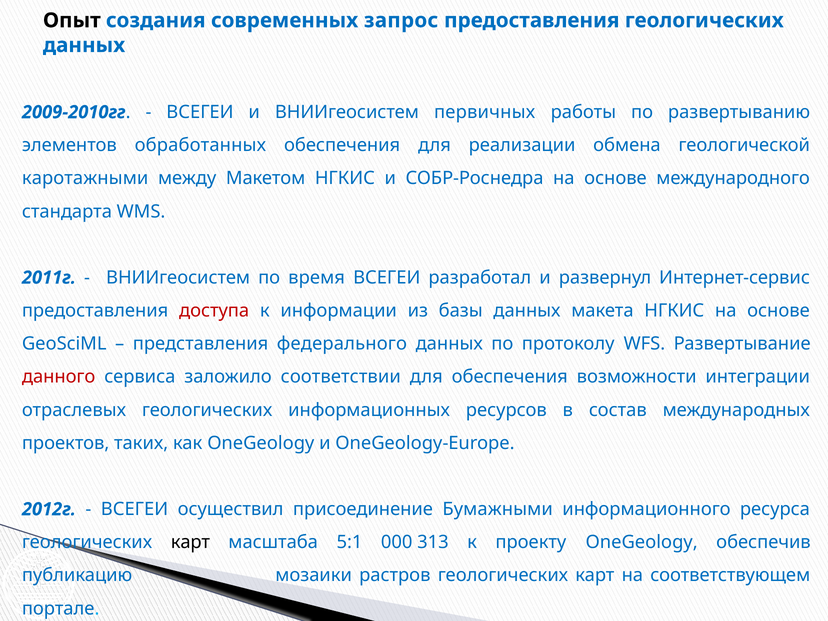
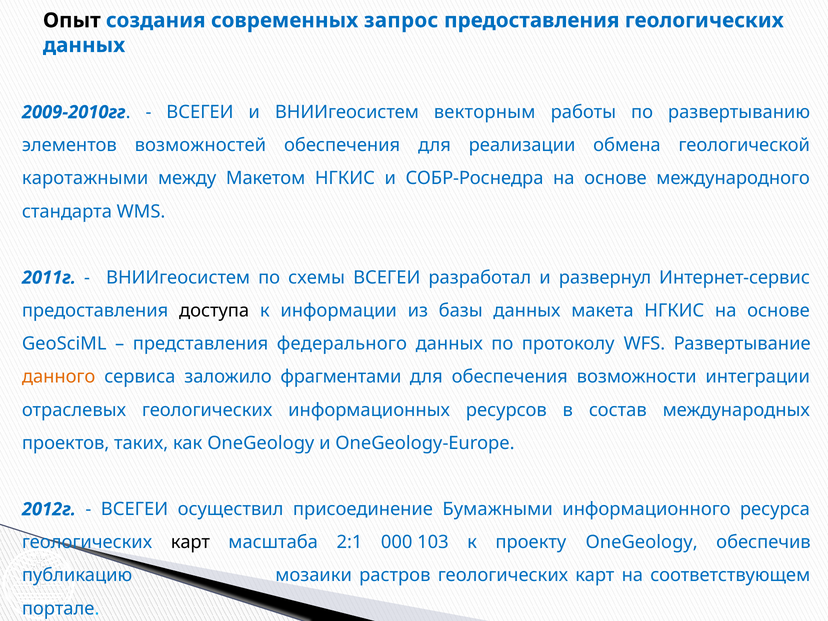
первичных: первичных -> векторным
обработанных: обработанных -> возможностей
время: время -> схемы
доступа colour: red -> black
данного colour: red -> orange
соответствии: соответствии -> фрагментами
5:1: 5:1 -> 2:1
313: 313 -> 103
